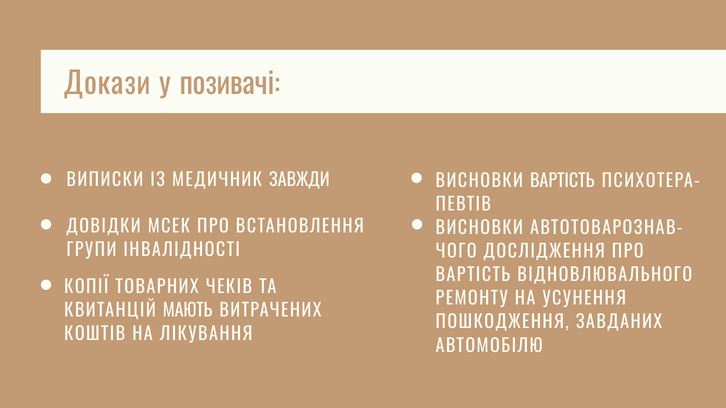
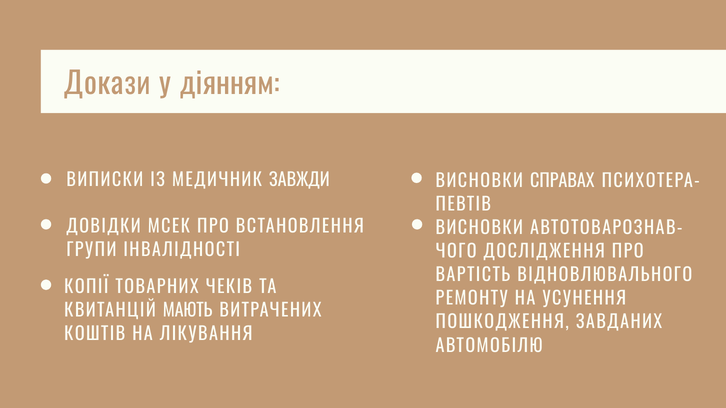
позивачі: позивачі -> діянням
ВИСНОВКИ ВАРТІСТЬ: ВАРТІСТЬ -> СПРАВАХ
